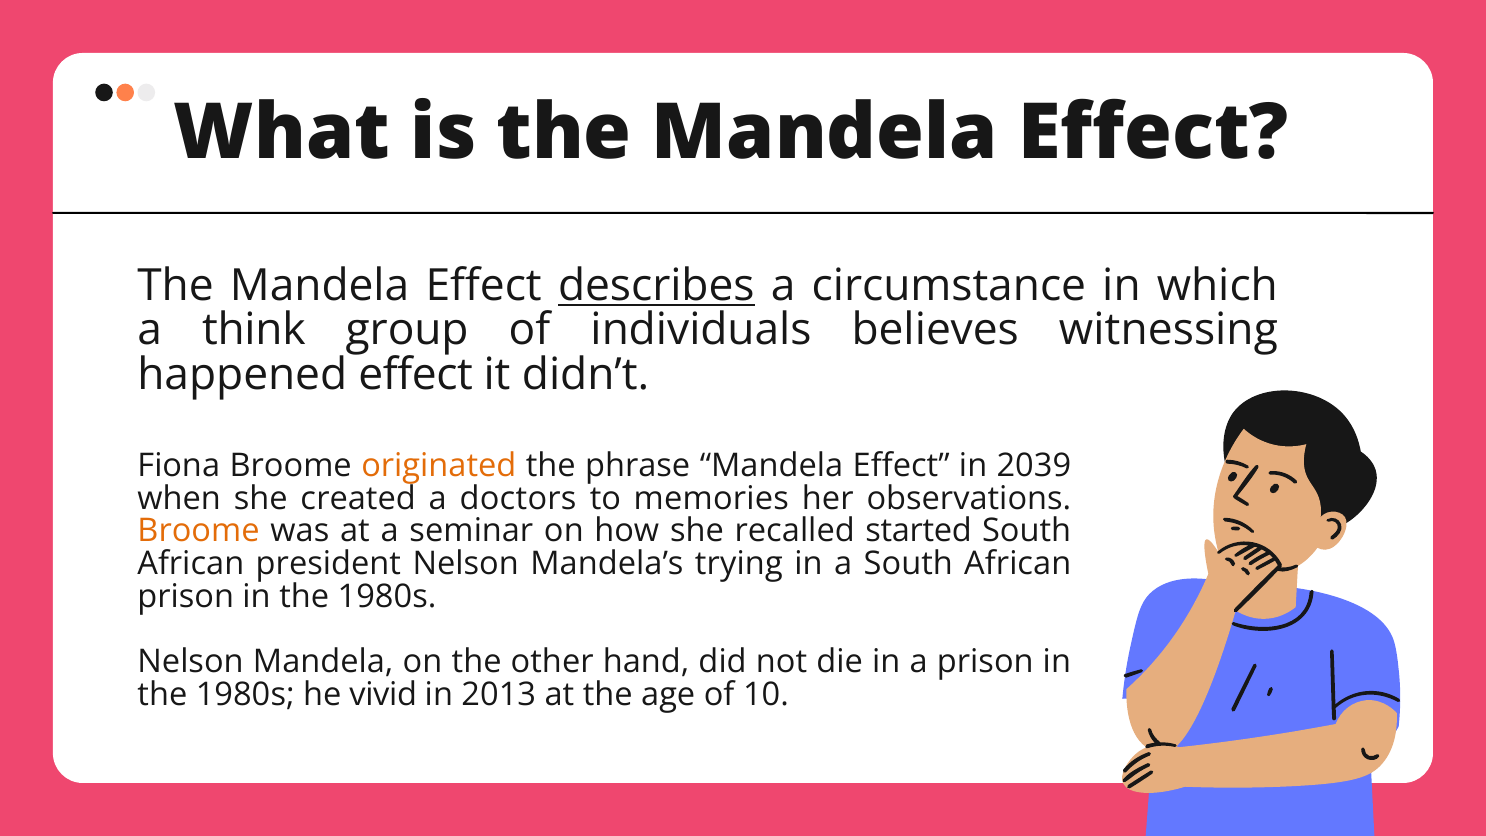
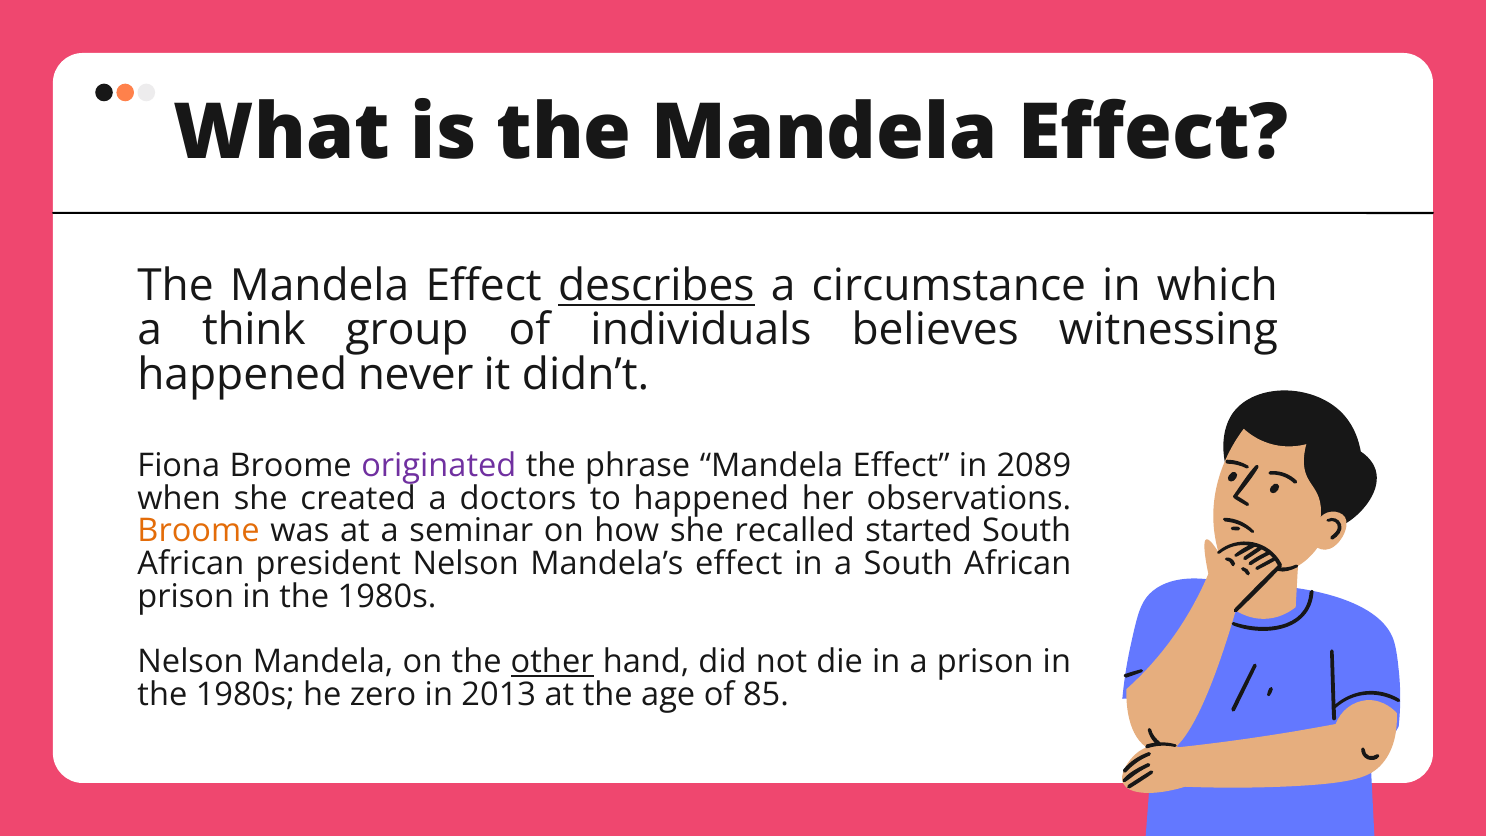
happened effect: effect -> never
originated colour: orange -> purple
2039: 2039 -> 2089
to memories: memories -> happened
Mandela’s trying: trying -> effect
other underline: none -> present
vivid: vivid -> zero
10: 10 -> 85
